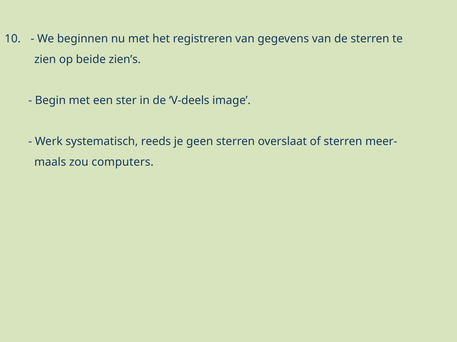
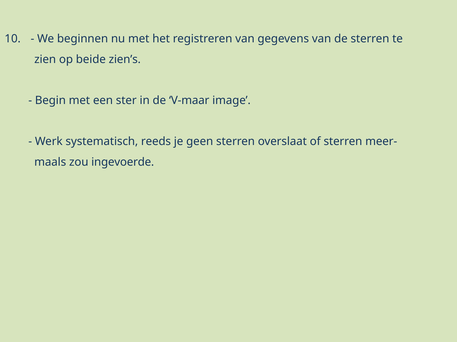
V-deels: V-deels -> V-maar
computers: computers -> ingevoerde
